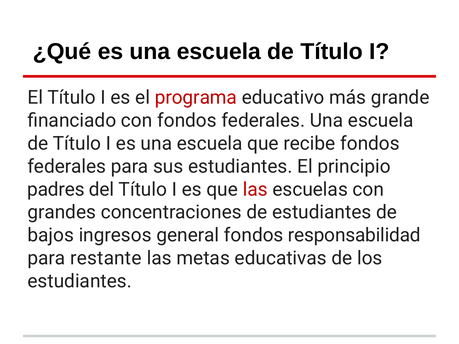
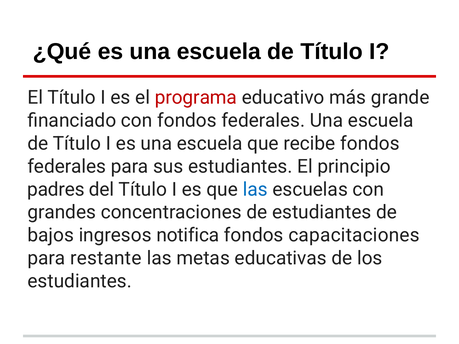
las at (255, 190) colour: red -> blue
general: general -> notifica
responsabilidad: responsabilidad -> capacitaciones
